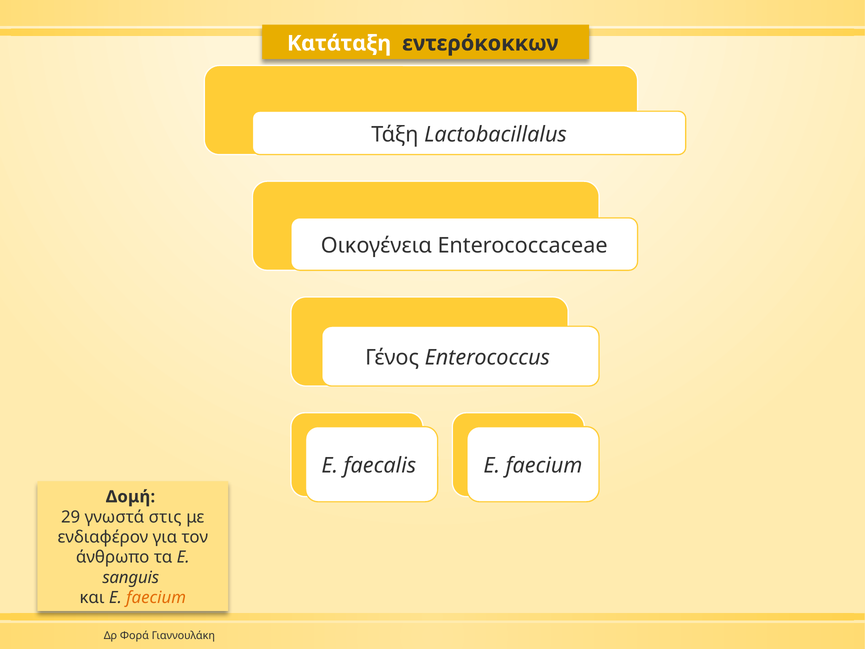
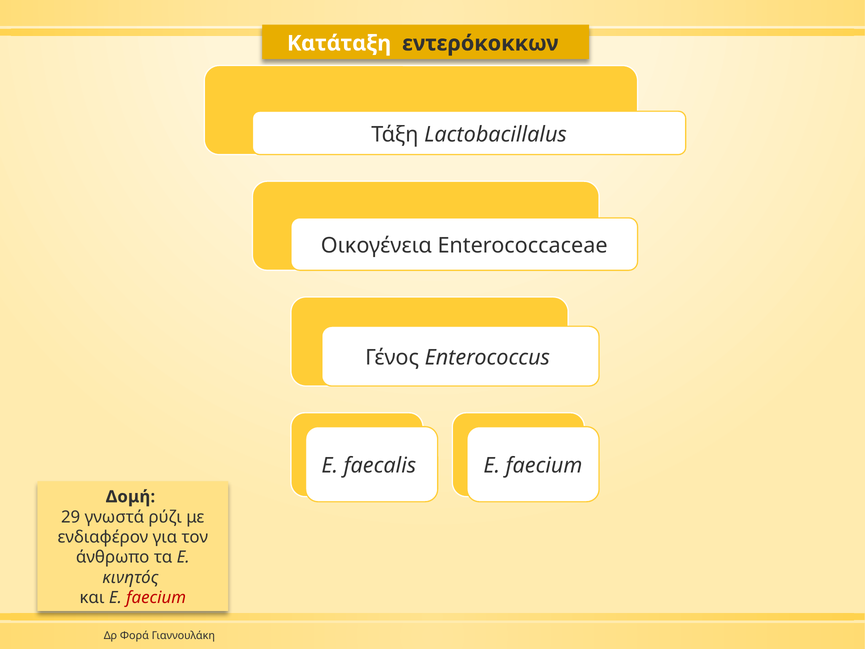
στις: στις -> ρύζι
sanguis: sanguis -> κινητός
faecium at (156, 598) colour: orange -> red
